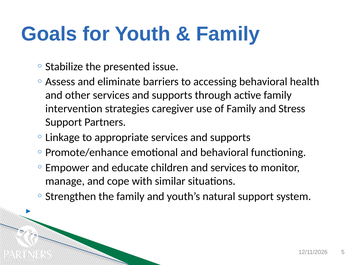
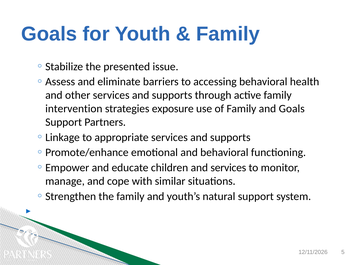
caregiver: caregiver -> exposure
and Stress: Stress -> Goals
